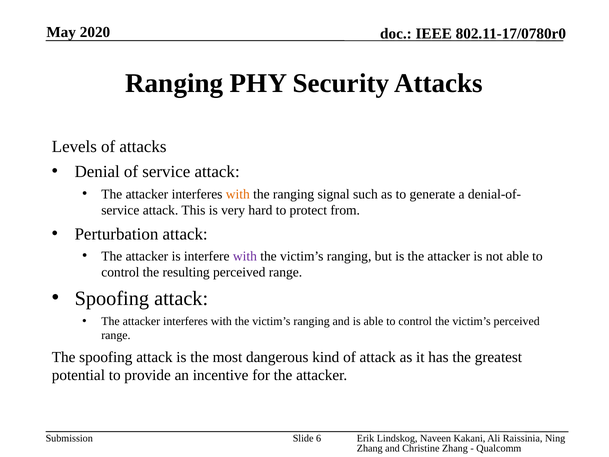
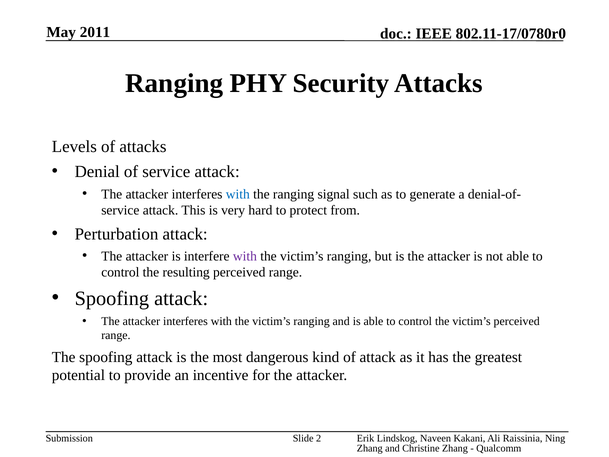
2020: 2020 -> 2011
with at (238, 194) colour: orange -> blue
6: 6 -> 2
